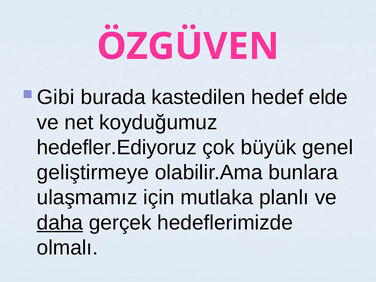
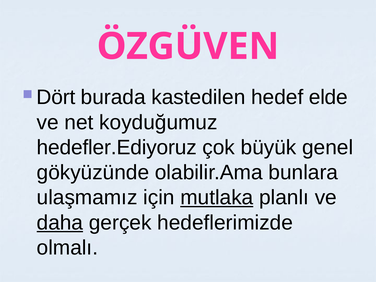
Gibi: Gibi -> Dört
geliştirmeye: geliştirmeye -> gökyüzünde
mutlaka underline: none -> present
